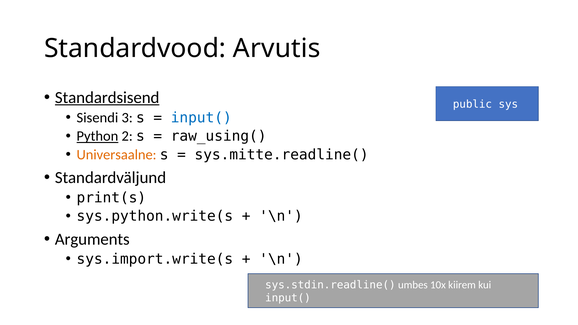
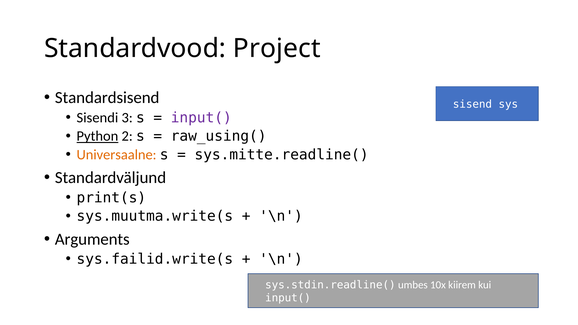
Arvutis: Arvutis -> Project
Standardsisend underline: present -> none
public: public -> sisend
input( at (201, 118) colour: blue -> purple
sys.python.write(s: sys.python.write(s -> sys.muutma.write(s
sys.import.write(s: sys.import.write(s -> sys.failid.write(s
